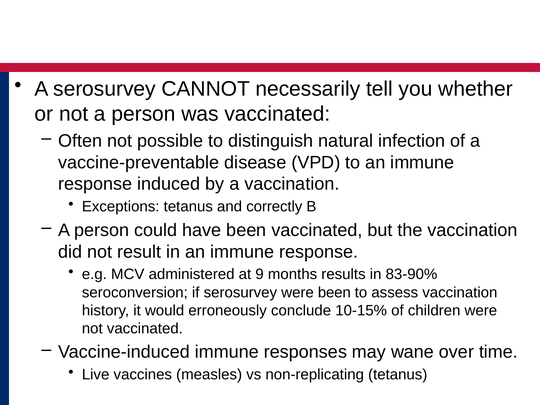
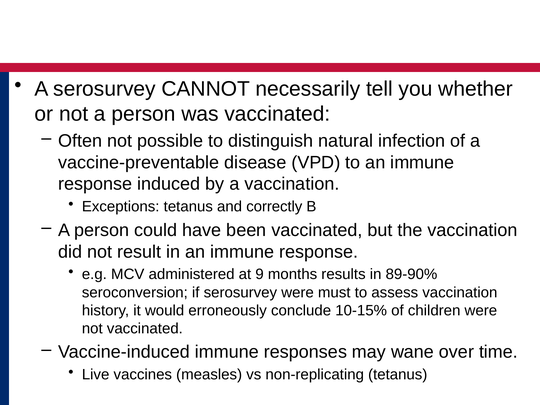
83-90%: 83-90% -> 89-90%
were been: been -> must
